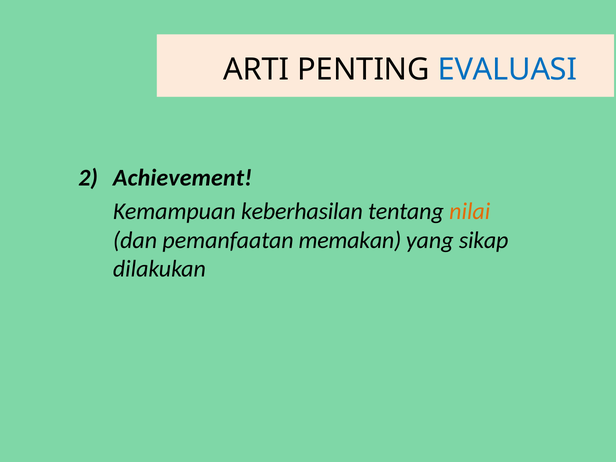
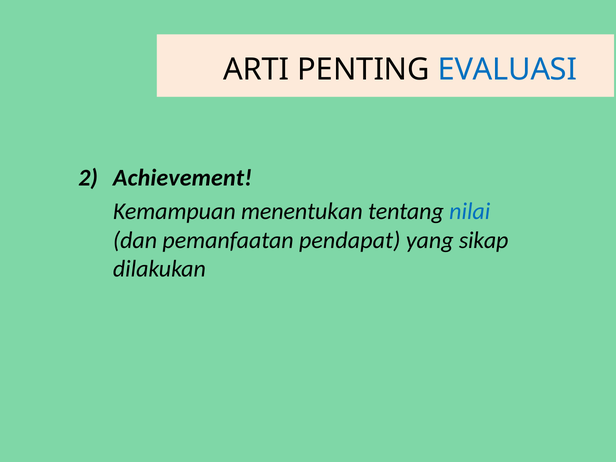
keberhasilan: keberhasilan -> menentukan
nilai colour: orange -> blue
memakan: memakan -> pendapat
